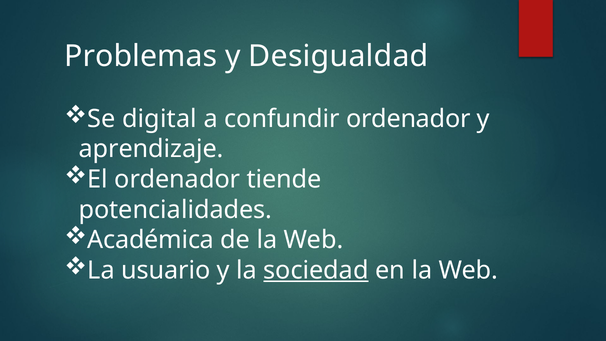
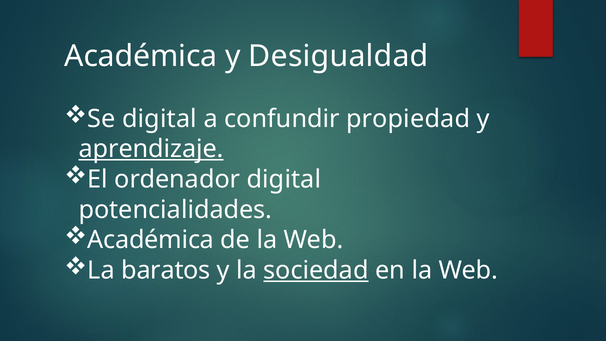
Problemas at (141, 56): Problemas -> Académica
confundir ordenador: ordenador -> propiedad
aprendizaje underline: none -> present
ordenador tiende: tiende -> digital
usuario: usuario -> baratos
